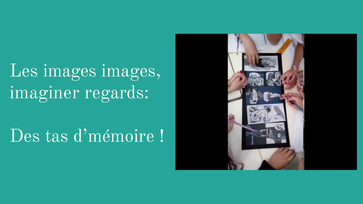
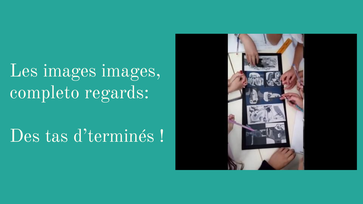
imaginer: imaginer -> completo
d’mémoire: d’mémoire -> d’terminés
